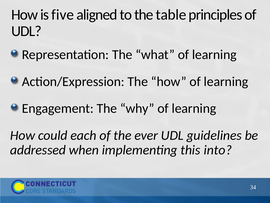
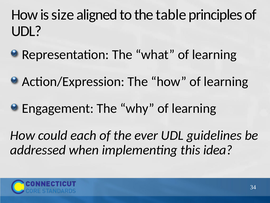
five: five -> size
into: into -> idea
